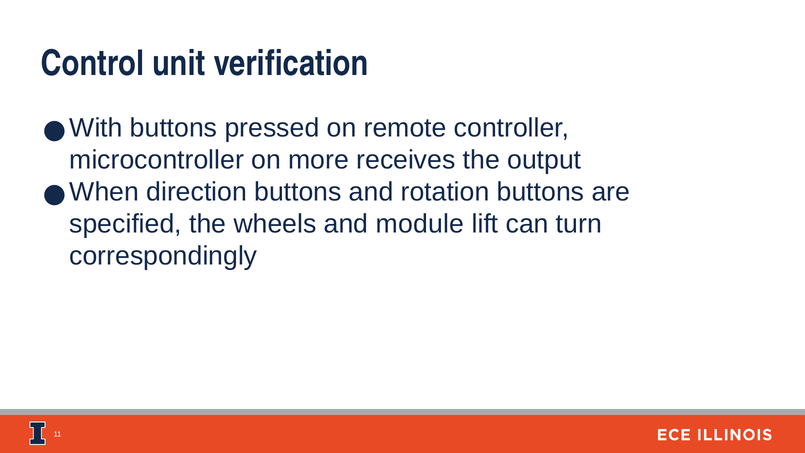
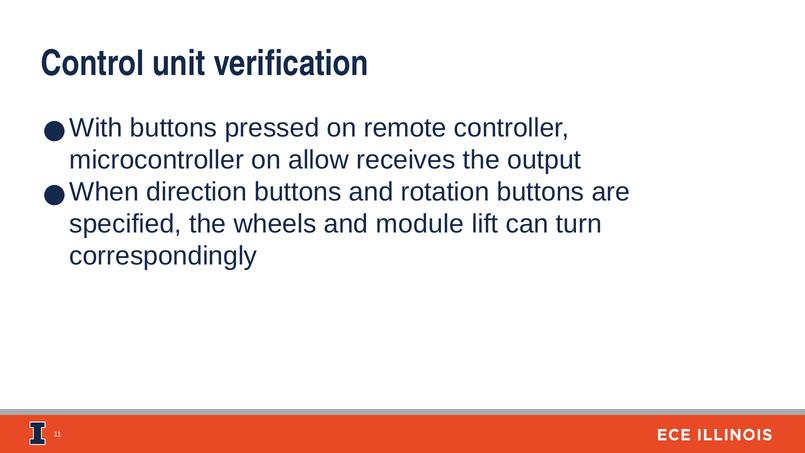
more: more -> allow
